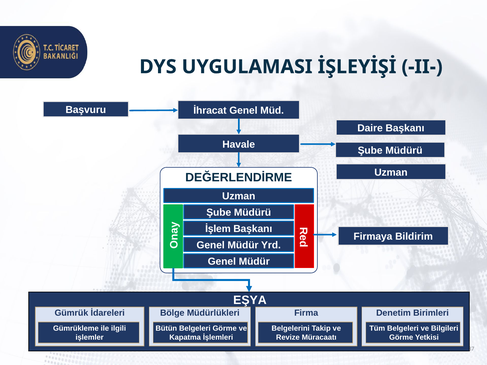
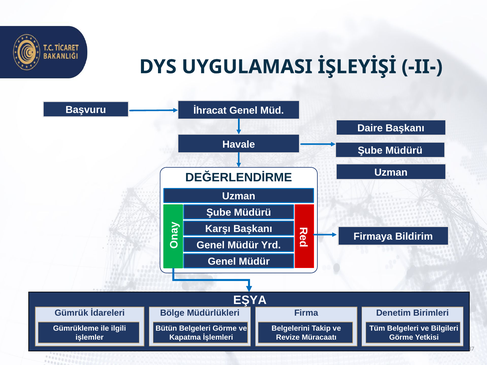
İşlem: İşlem -> Karşı
